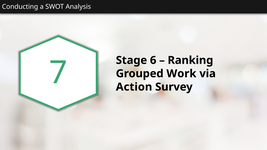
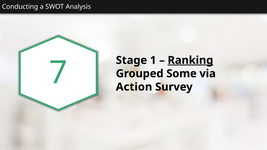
6: 6 -> 1
Ranking underline: none -> present
Work: Work -> Some
